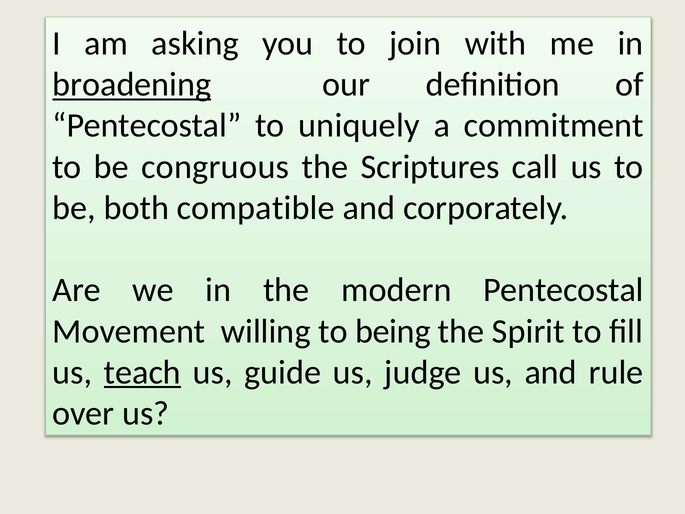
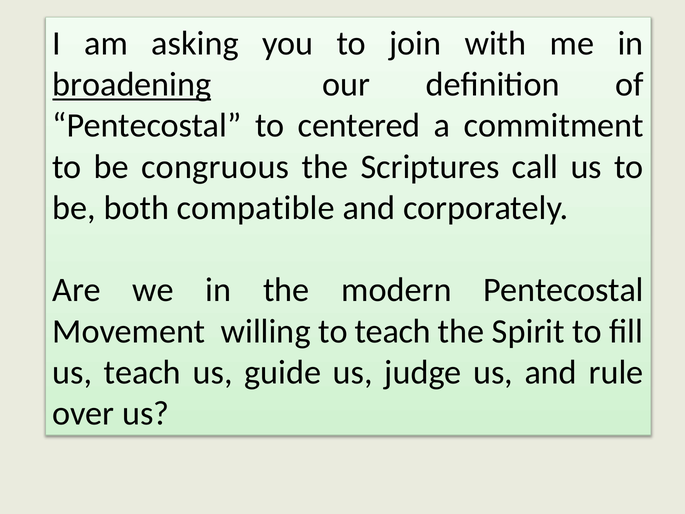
uniquely: uniquely -> centered
to being: being -> teach
teach at (142, 372) underline: present -> none
